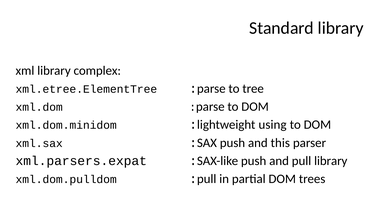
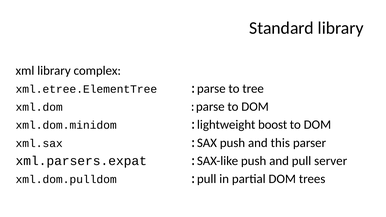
using: using -> boost
pull library: library -> server
